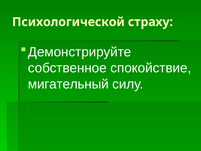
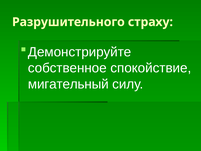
Психологической: Психологической -> Разрушительного
